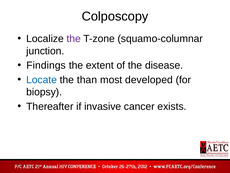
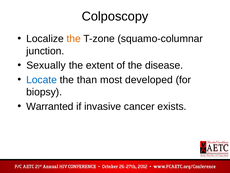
the at (74, 39) colour: purple -> orange
Findings: Findings -> Sexually
Thereafter: Thereafter -> Warranted
